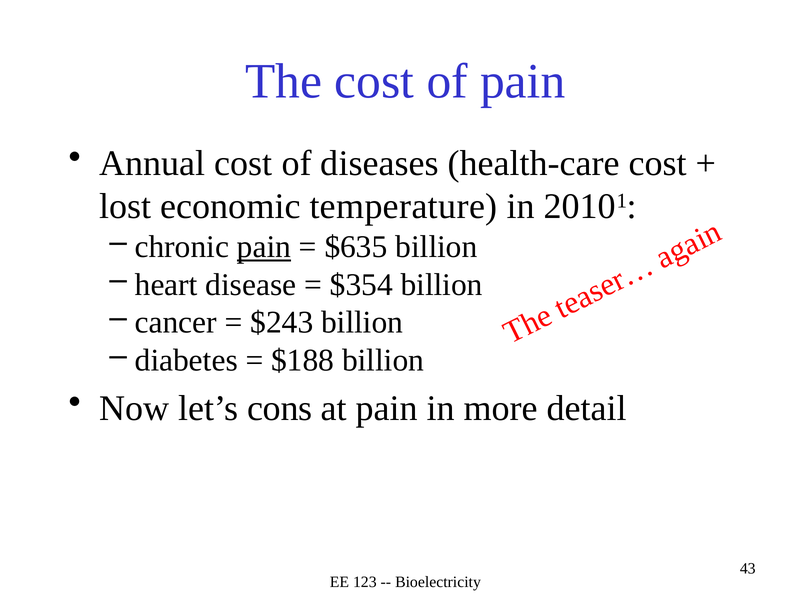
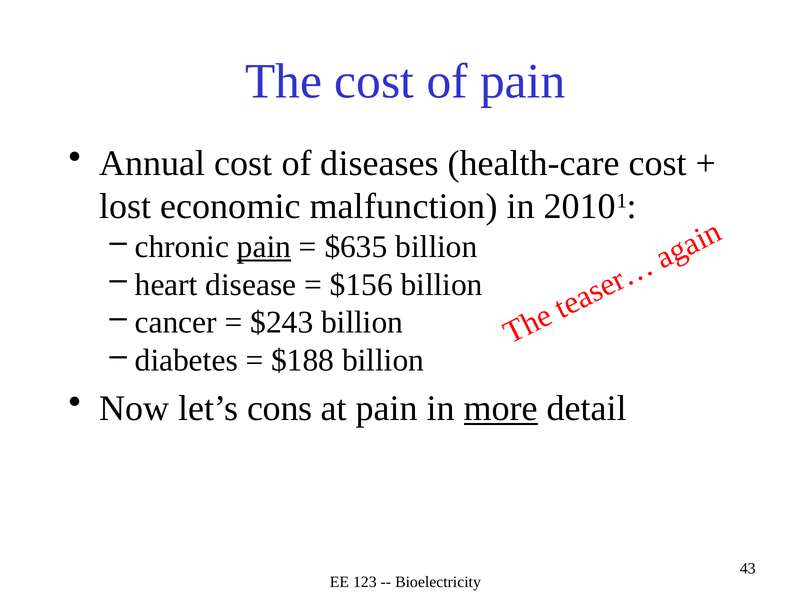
temperature: temperature -> malfunction
$354: $354 -> $156
more underline: none -> present
